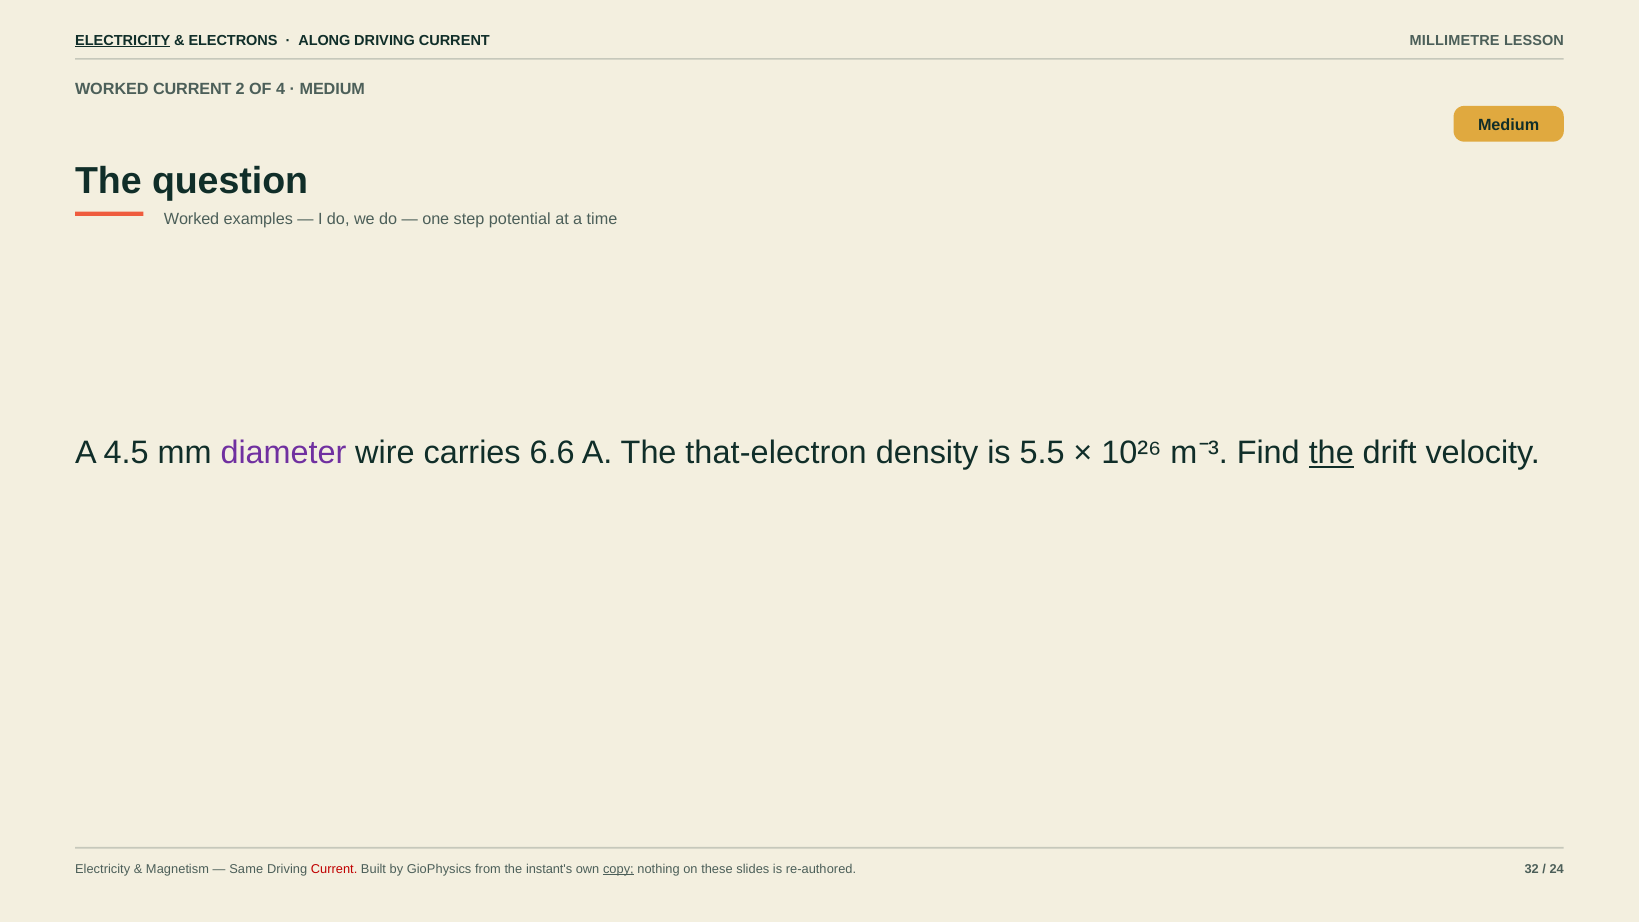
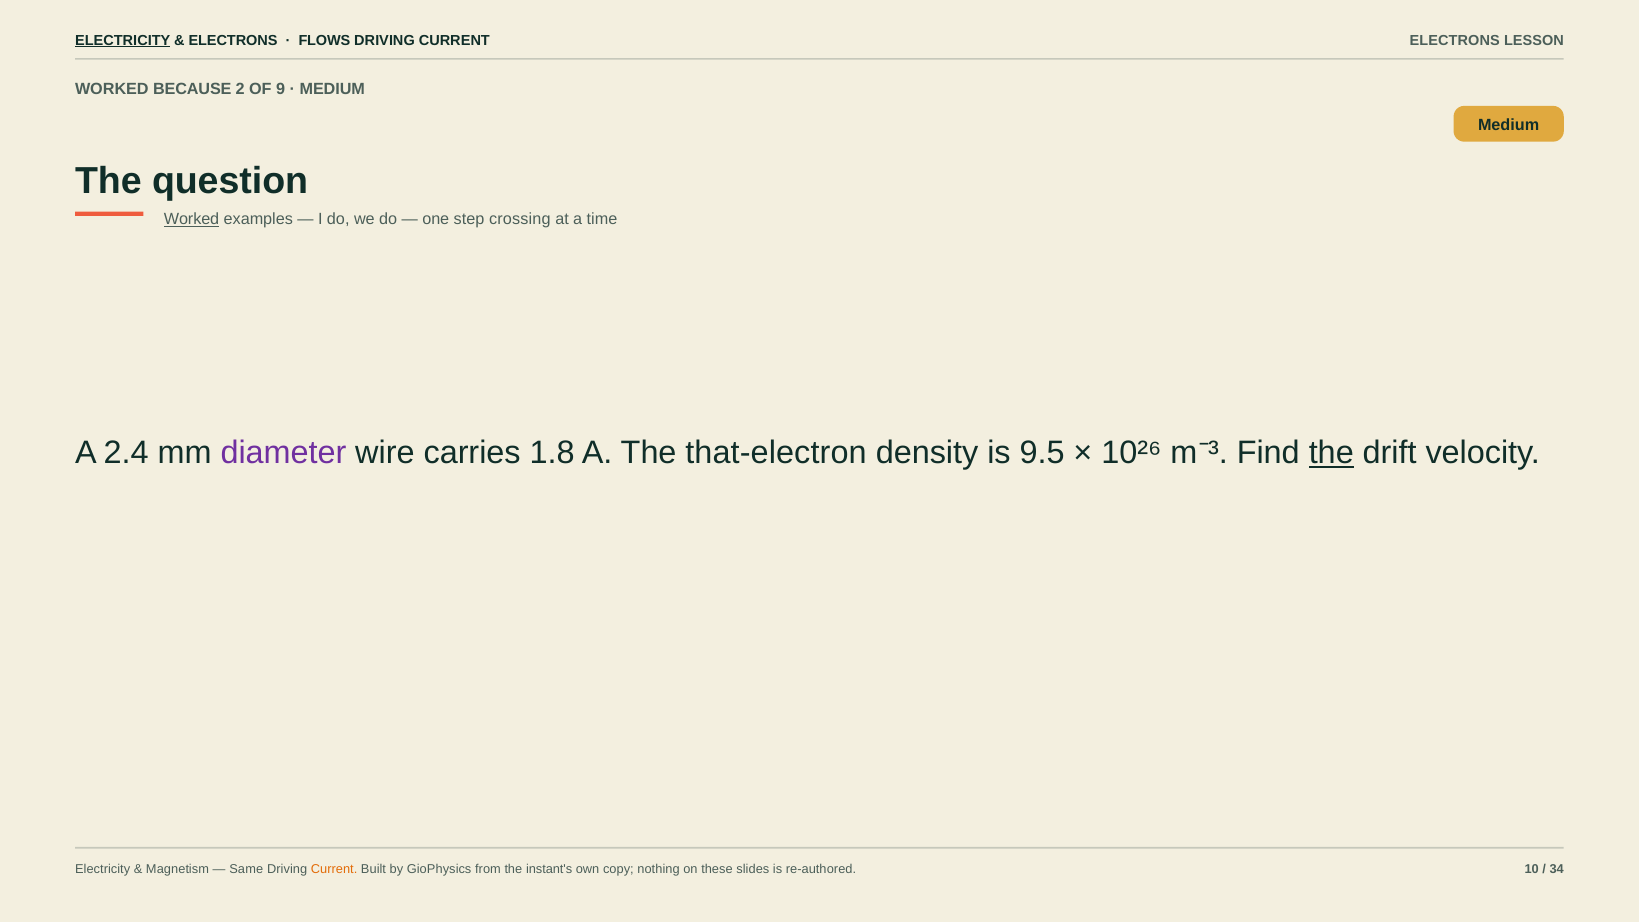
ALONG: ALONG -> FLOWS
CURRENT MILLIMETRE: MILLIMETRE -> ELECTRONS
WORKED CURRENT: CURRENT -> BECAUSE
4: 4 -> 9
Worked at (192, 219) underline: none -> present
potential: potential -> crossing
4.5: 4.5 -> 2.4
6.6: 6.6 -> 1.8
5.5: 5.5 -> 9.5
Current at (334, 869) colour: red -> orange
copy underline: present -> none
32: 32 -> 10
24: 24 -> 34
